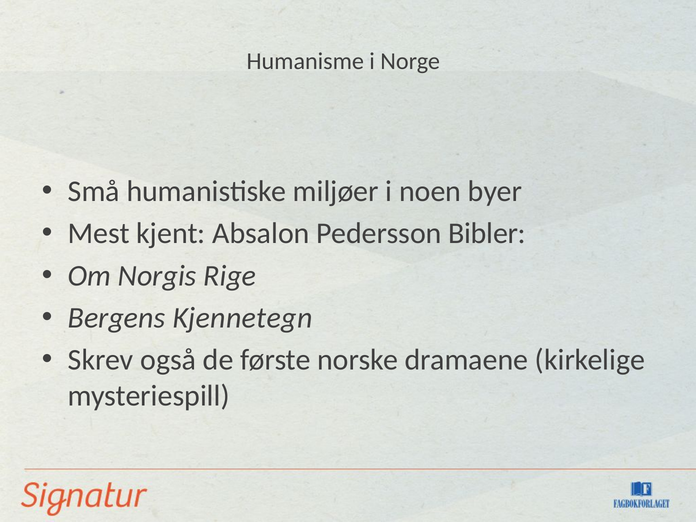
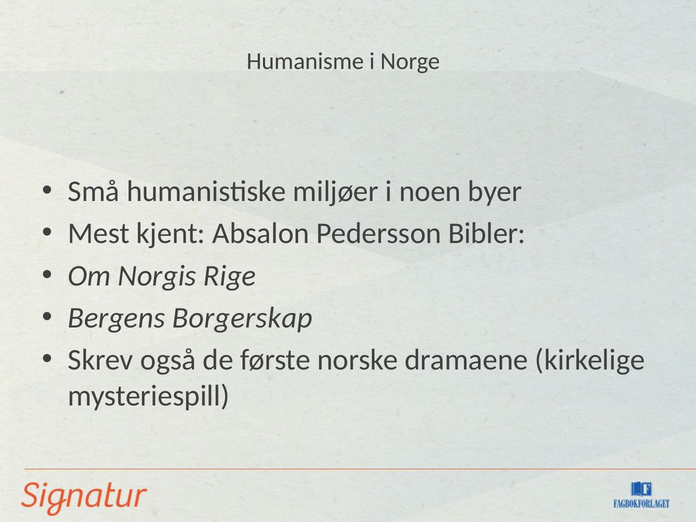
Kjennetegn: Kjennetegn -> Borgerskap
